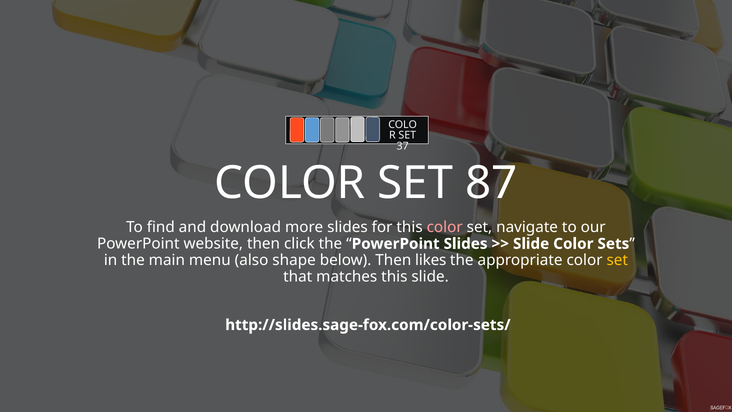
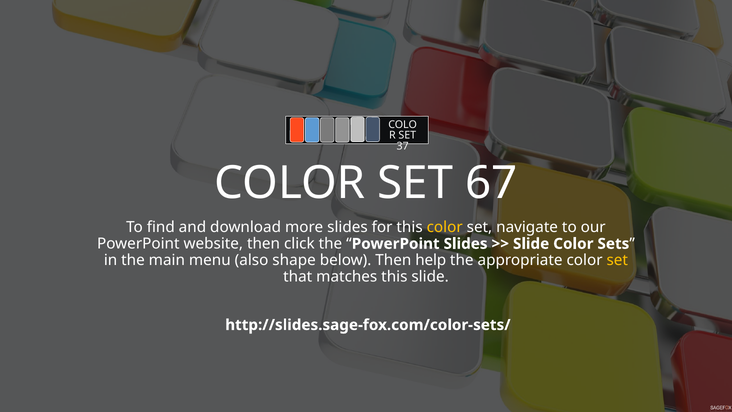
87: 87 -> 67
color at (445, 227) colour: pink -> yellow
likes: likes -> help
